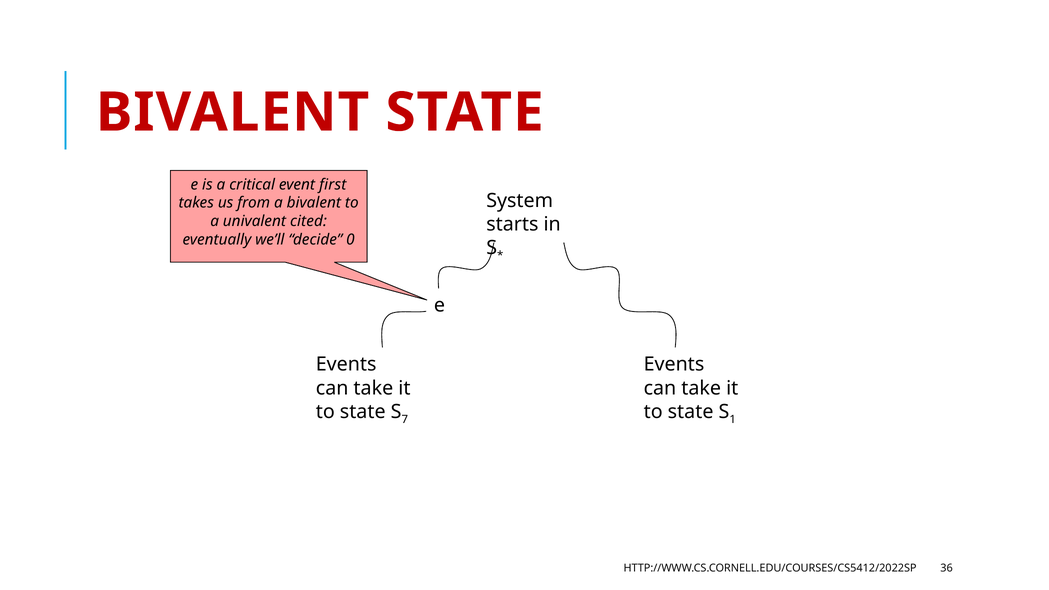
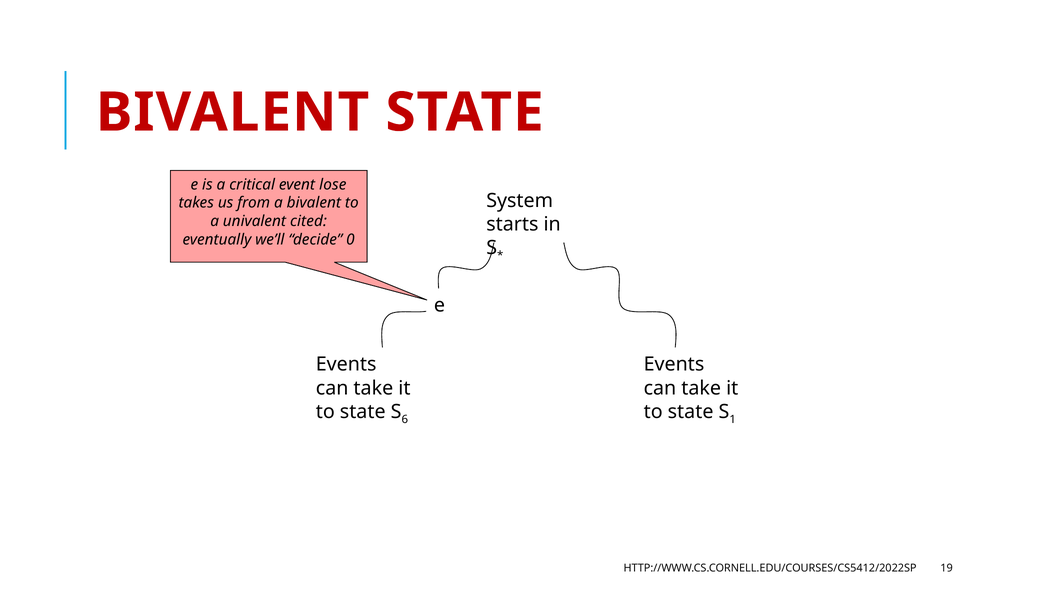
first: first -> lose
7: 7 -> 6
36: 36 -> 19
